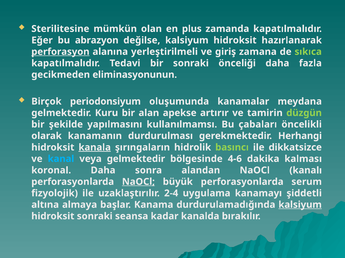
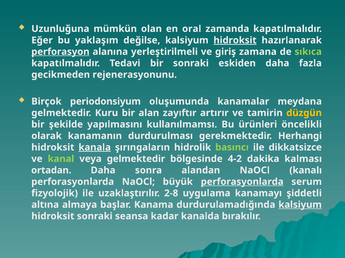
Sterilitesine: Sterilitesine -> Uzunluğuna
plus: plus -> oral
abrazyon: abrazyon -> yaklaşım
hidroksit at (235, 40) underline: none -> present
önceliği: önceliği -> eskiden
eliminasyonunun: eliminasyonunun -> rejenerasyonunu
apekse: apekse -> zayıftır
düzgün colour: light green -> yellow
çabaları: çabaları -> ürünleri
kanal colour: light blue -> light green
4-6: 4-6 -> 4-2
koronal: koronal -> ortadan
NaOCl at (138, 182) underline: present -> none
perforasyonlarda at (242, 182) underline: none -> present
2-4: 2-4 -> 2-8
